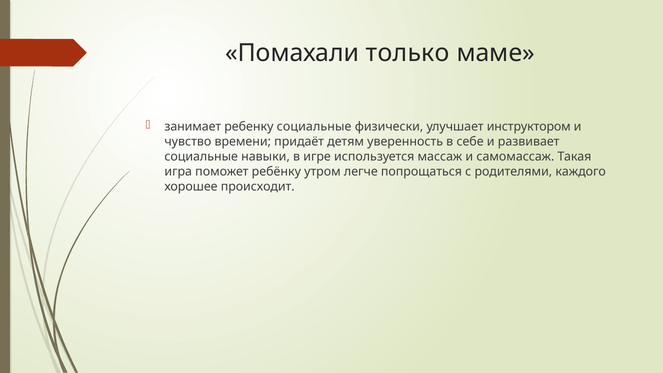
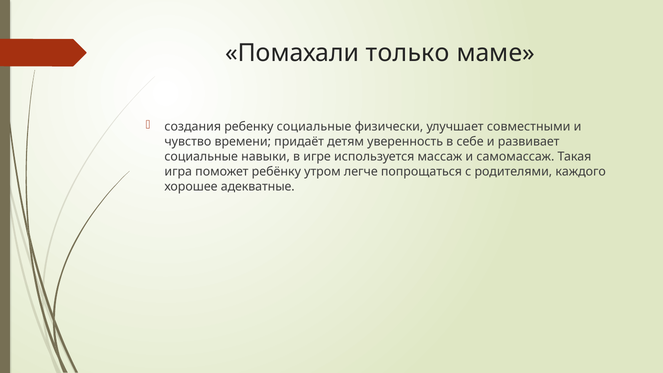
занимает: занимает -> создания
инструктором: инструктором -> совместными
происходит: происходит -> адекватные
